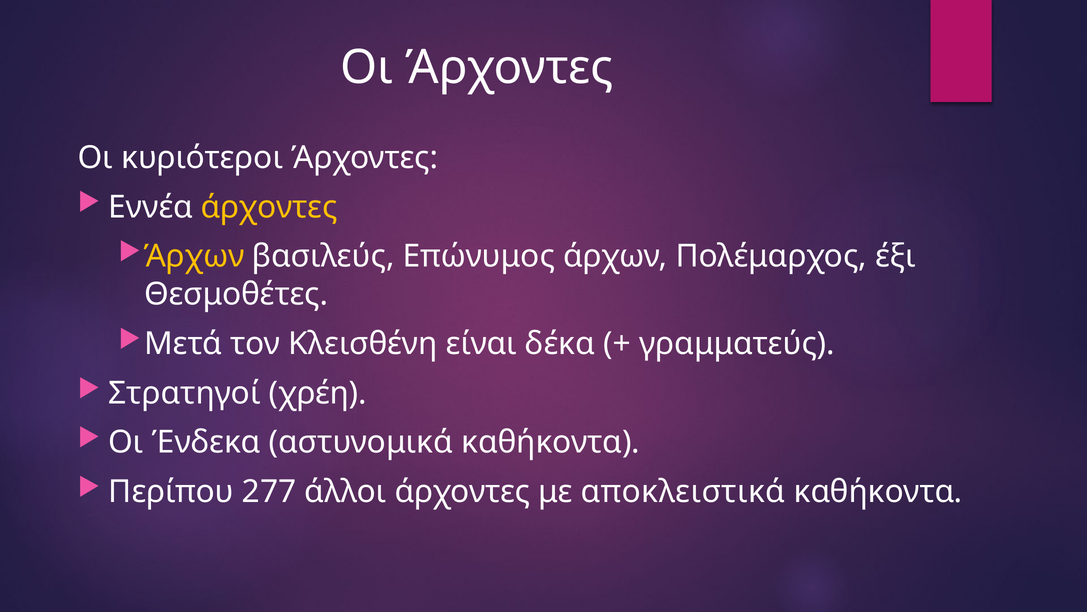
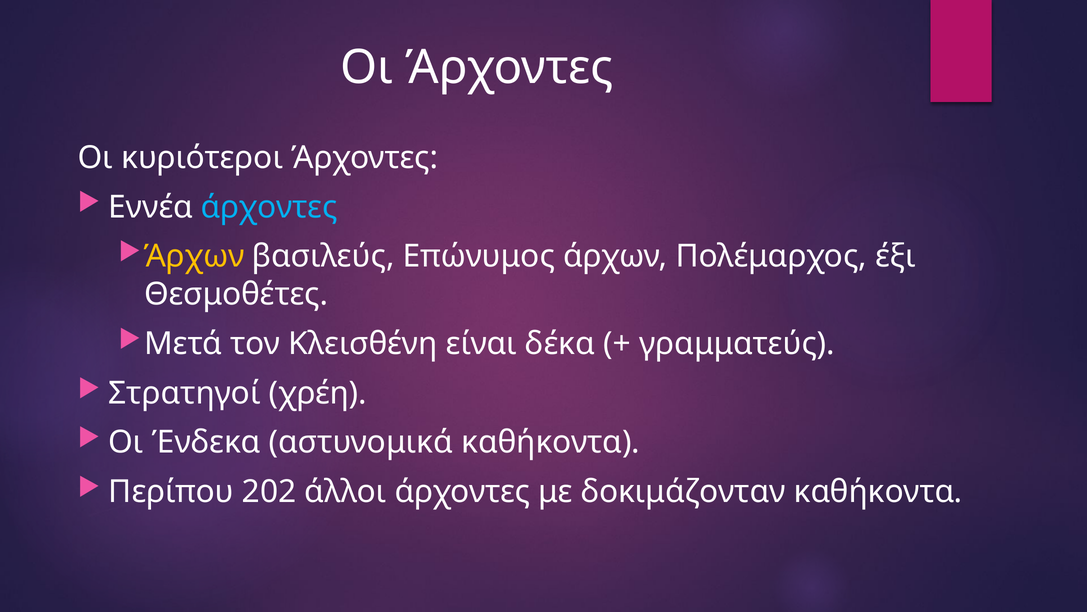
άρχοντες at (269, 207) colour: yellow -> light blue
277: 277 -> 202
αποκλειστικά: αποκλειστικά -> δοκιμάζονταν
